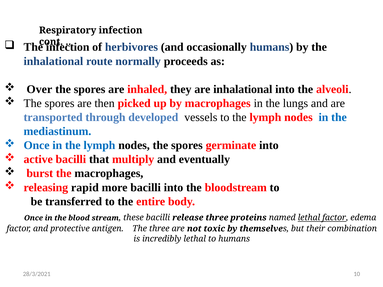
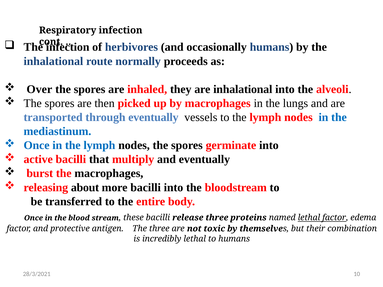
through developed: developed -> eventually
rapid: rapid -> about
